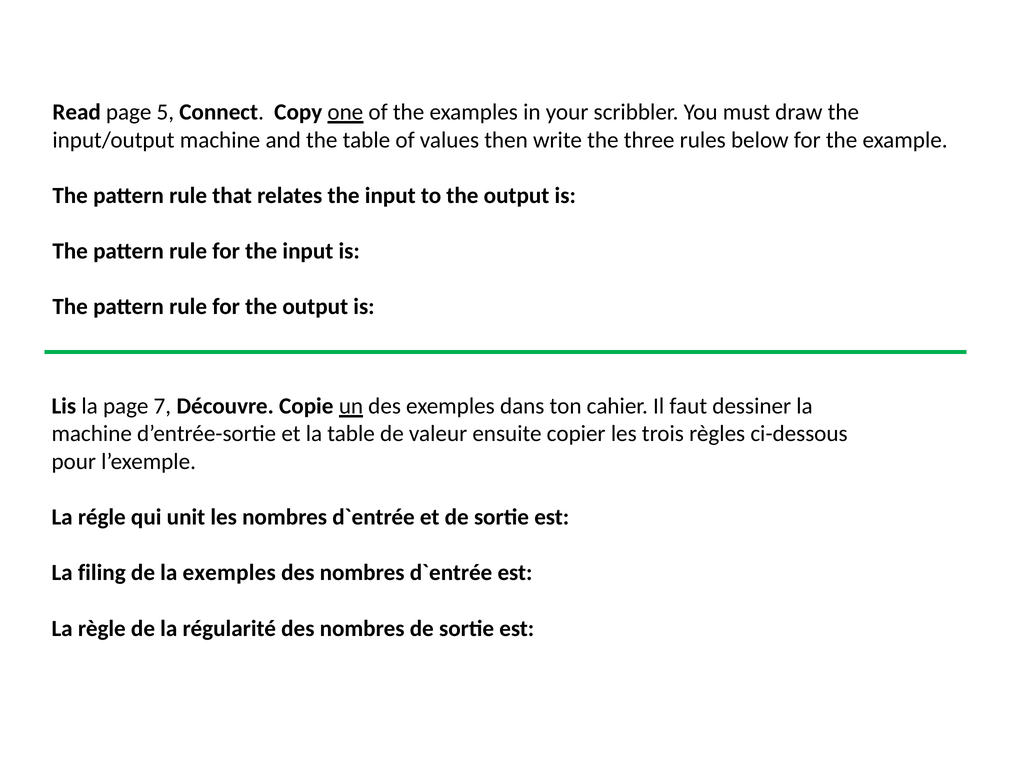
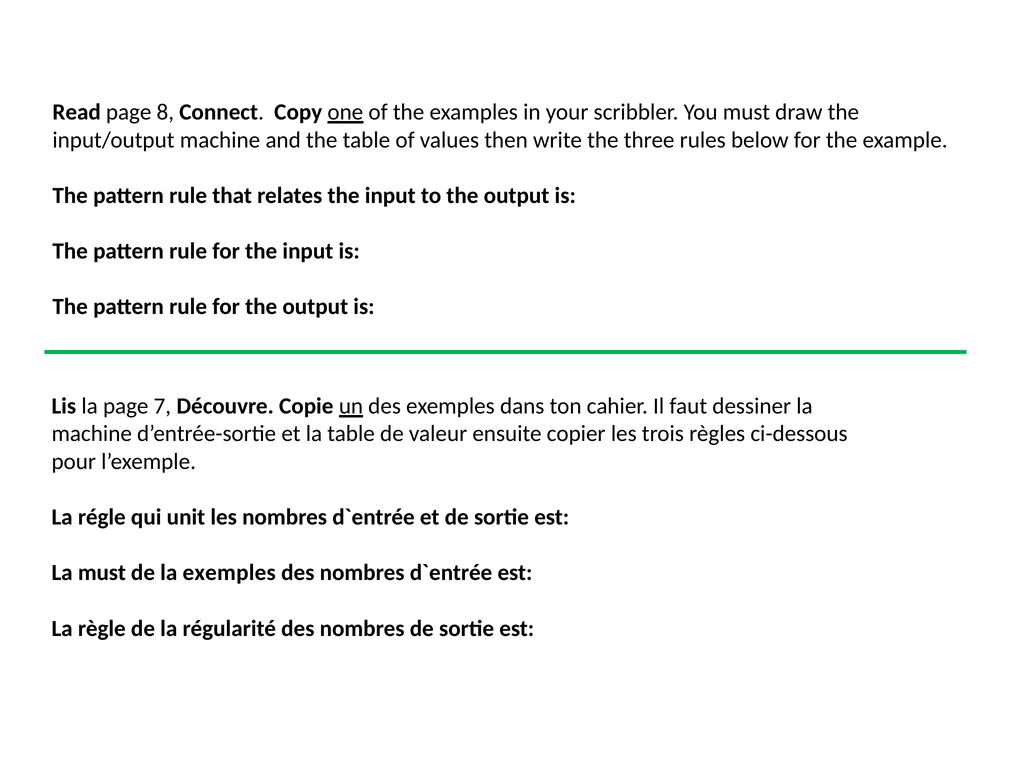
5: 5 -> 8
La filing: filing -> must
